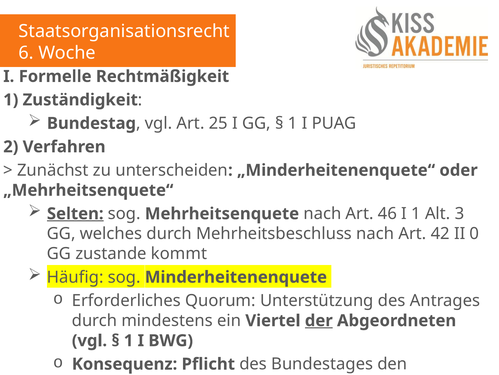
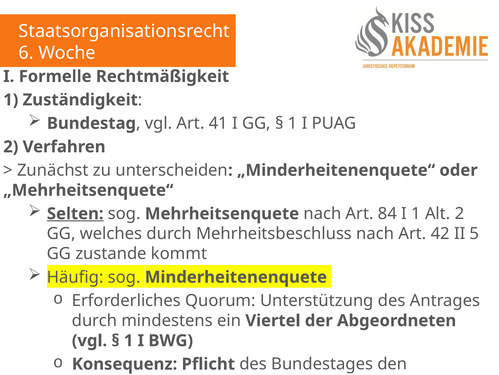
25: 25 -> 41
46: 46 -> 84
3 at (459, 213): 3 -> 2
0: 0 -> 5
der underline: present -> none
